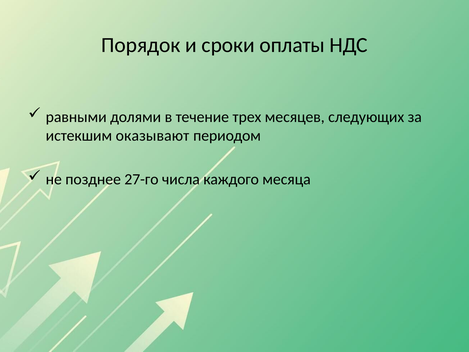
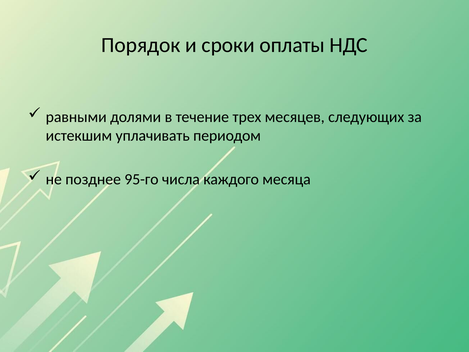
оказывают: оказывают -> уплачивать
27-го: 27-го -> 95-го
